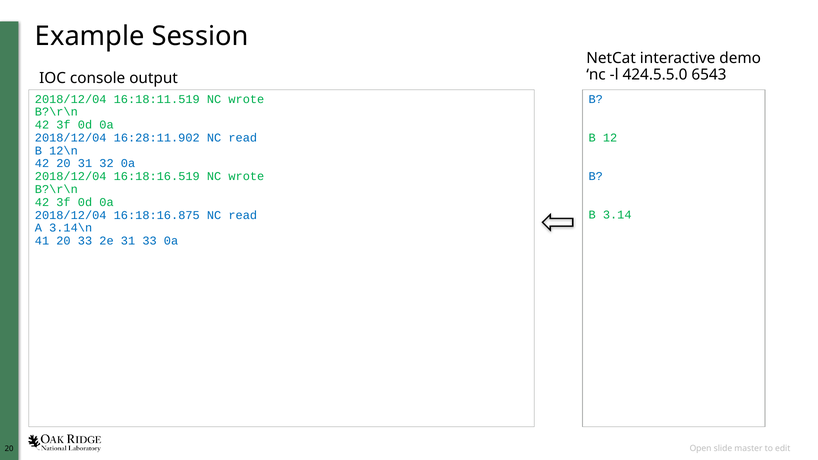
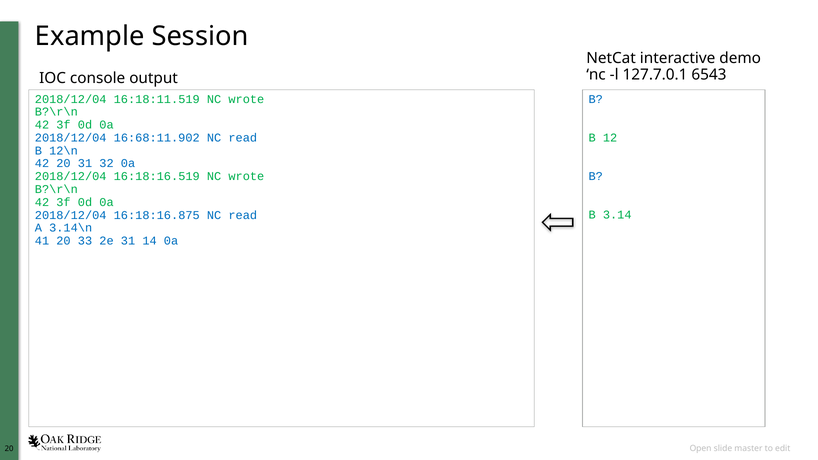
424.5.5.0: 424.5.5.0 -> 127.7.0.1
16:28:11.902: 16:28:11.902 -> 16:68:11.902
31 33: 33 -> 14
